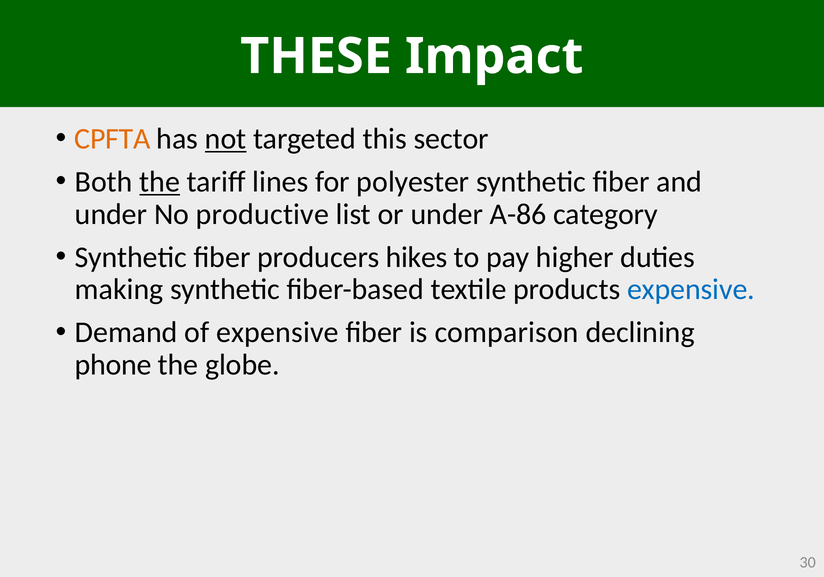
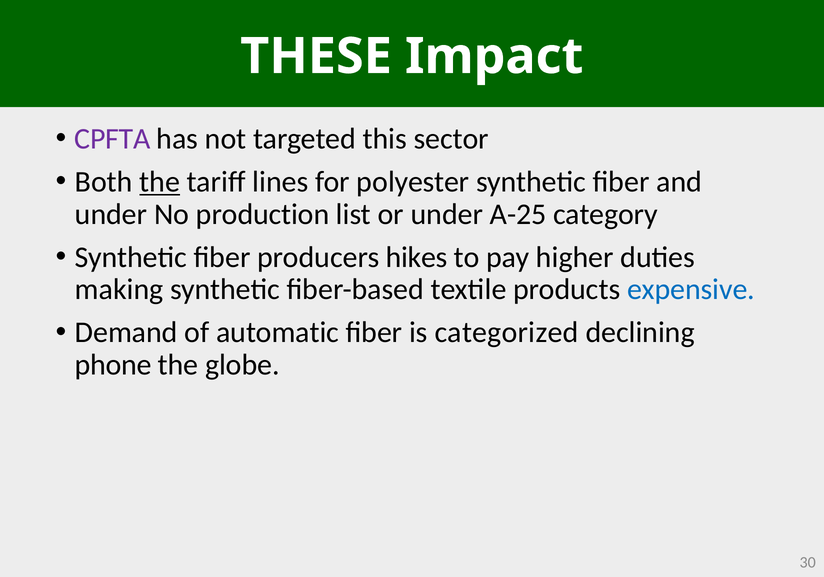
CPFTA colour: orange -> purple
not underline: present -> none
productive: productive -> production
A-86: A-86 -> A-25
of expensive: expensive -> automatic
comparison: comparison -> categorized
